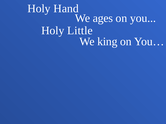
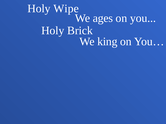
Hand: Hand -> Wipe
Little: Little -> Brick
